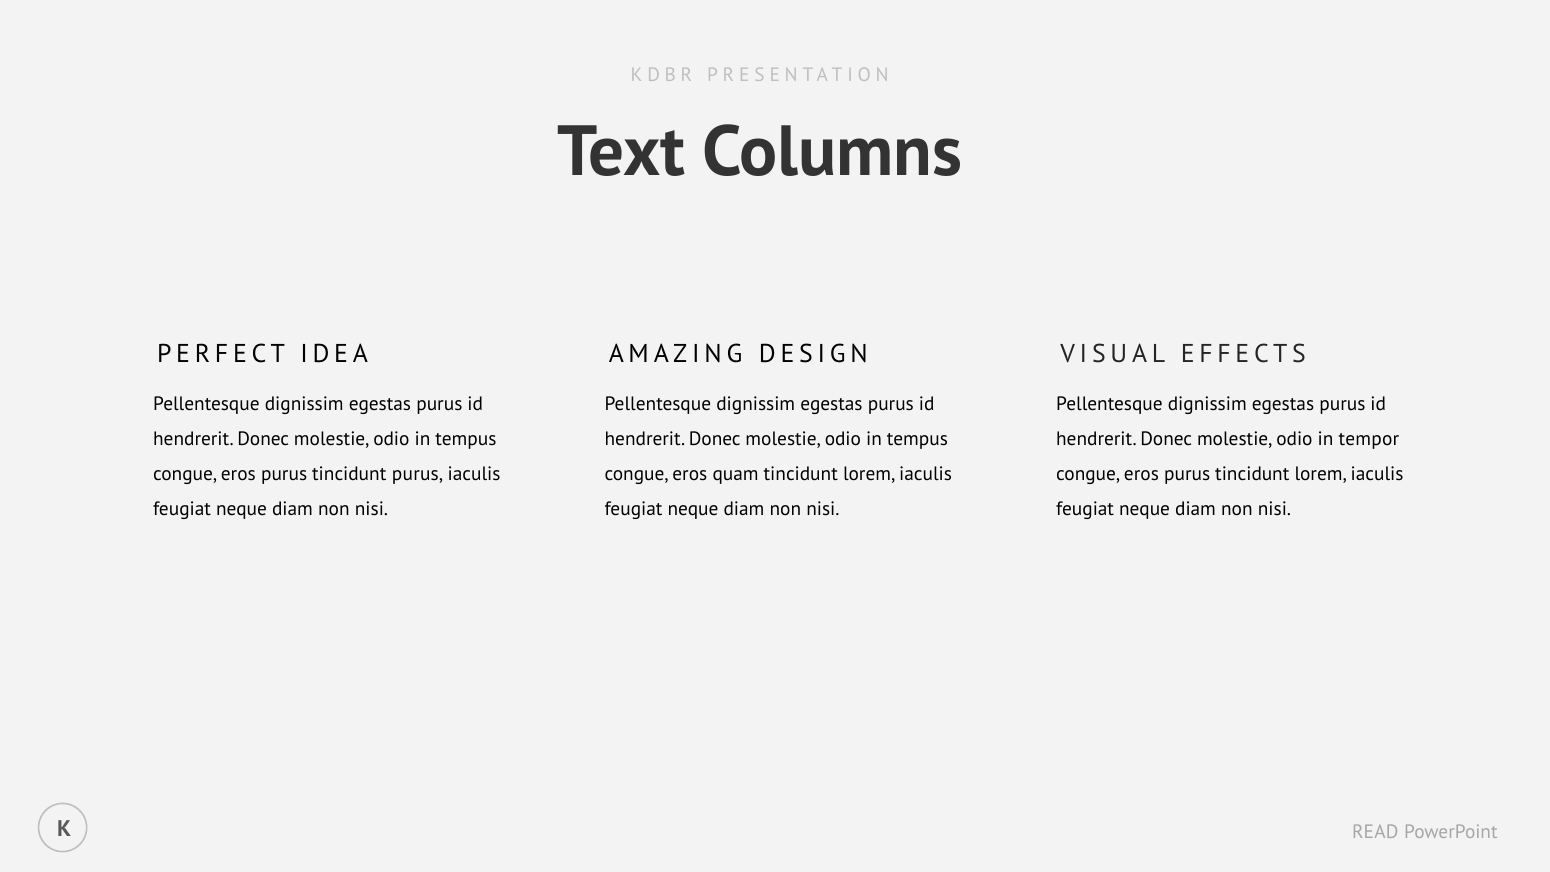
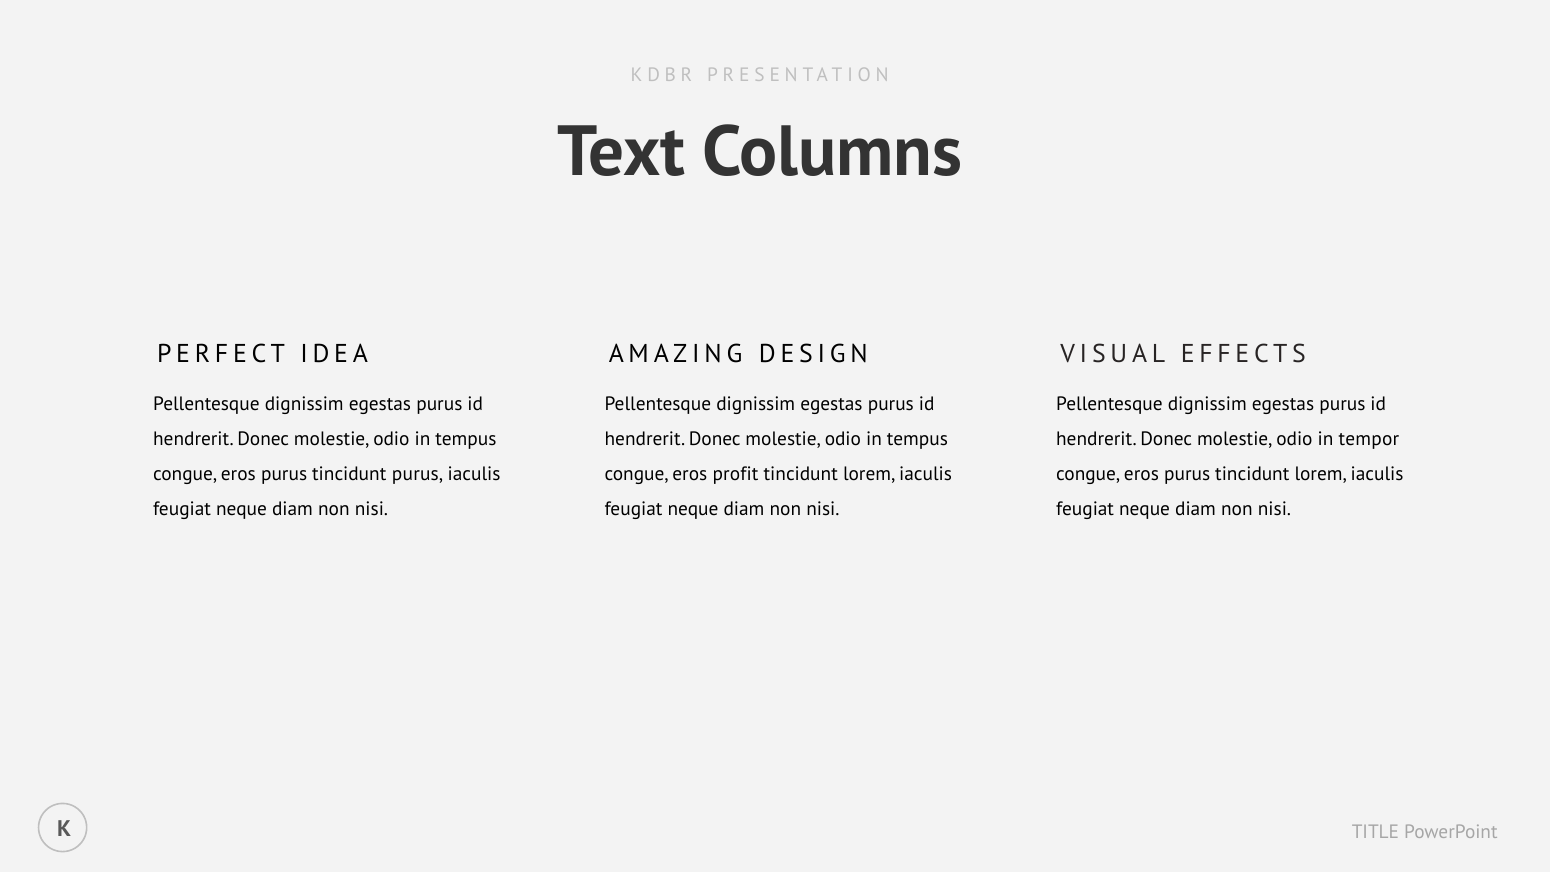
quam: quam -> profit
READ: READ -> TITLE
